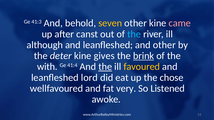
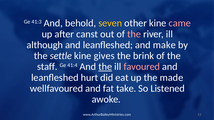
the at (134, 34) colour: light blue -> pink
and other: other -> make
deter: deter -> settle
brink underline: present -> none
with: with -> staff
favoured colour: yellow -> pink
lord: lord -> hurt
chose: chose -> made
very: very -> take
